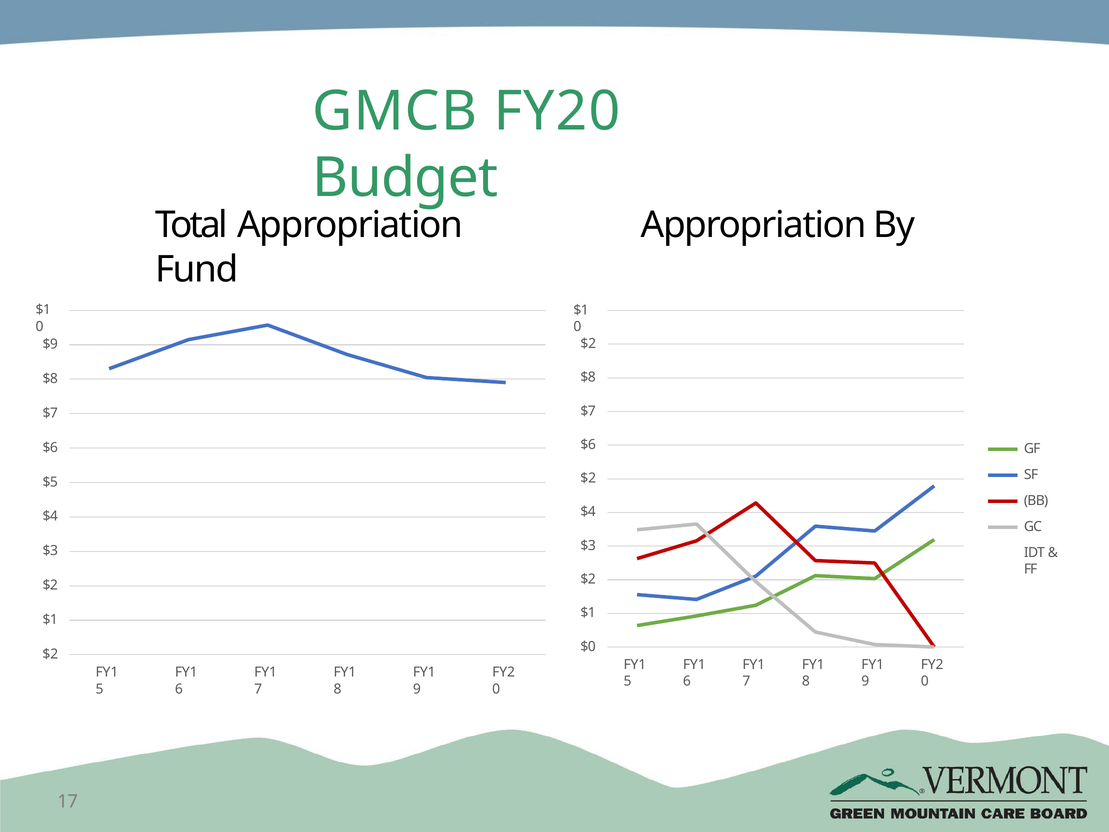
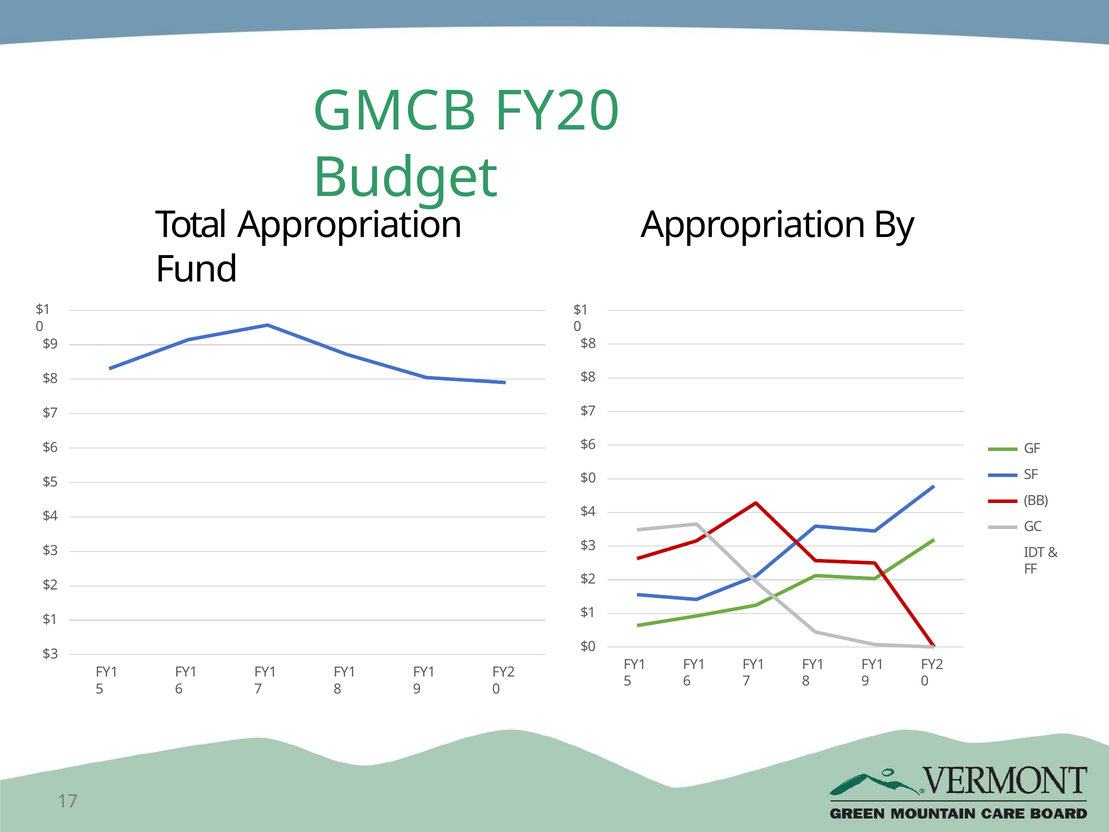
$2 at (588, 344): $2 -> $8
$2 at (588, 478): $2 -> $0
$2 at (50, 654): $2 -> $3
